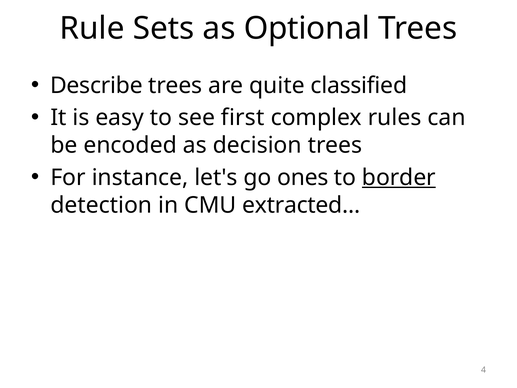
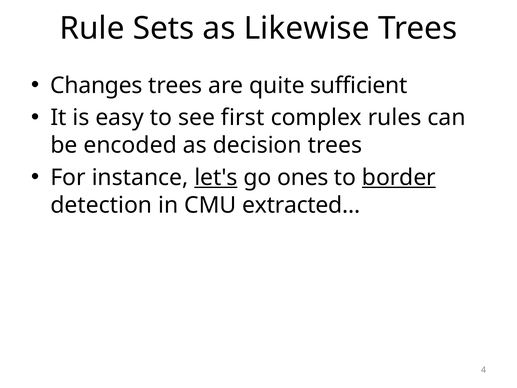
Optional: Optional -> Likewise
Describe: Describe -> Changes
classified: classified -> sufficient
let's underline: none -> present
